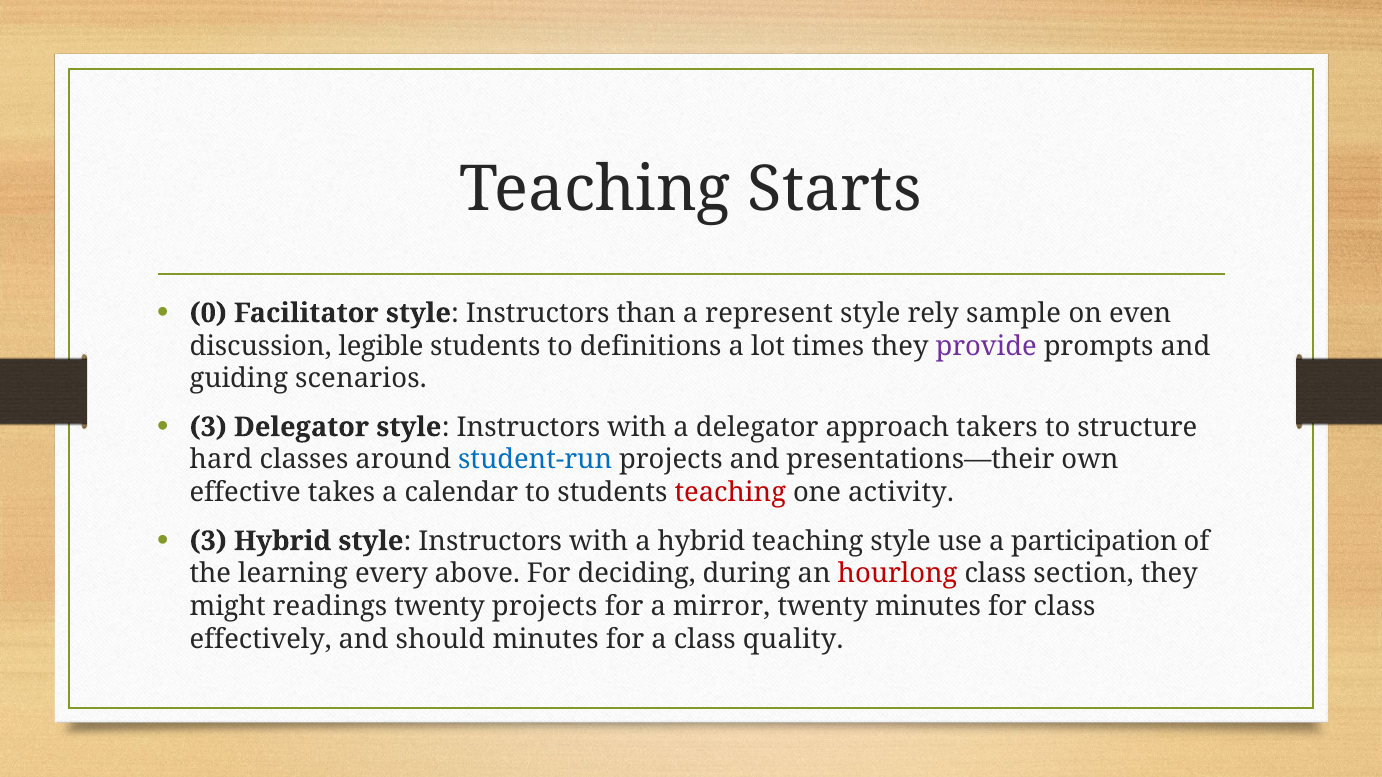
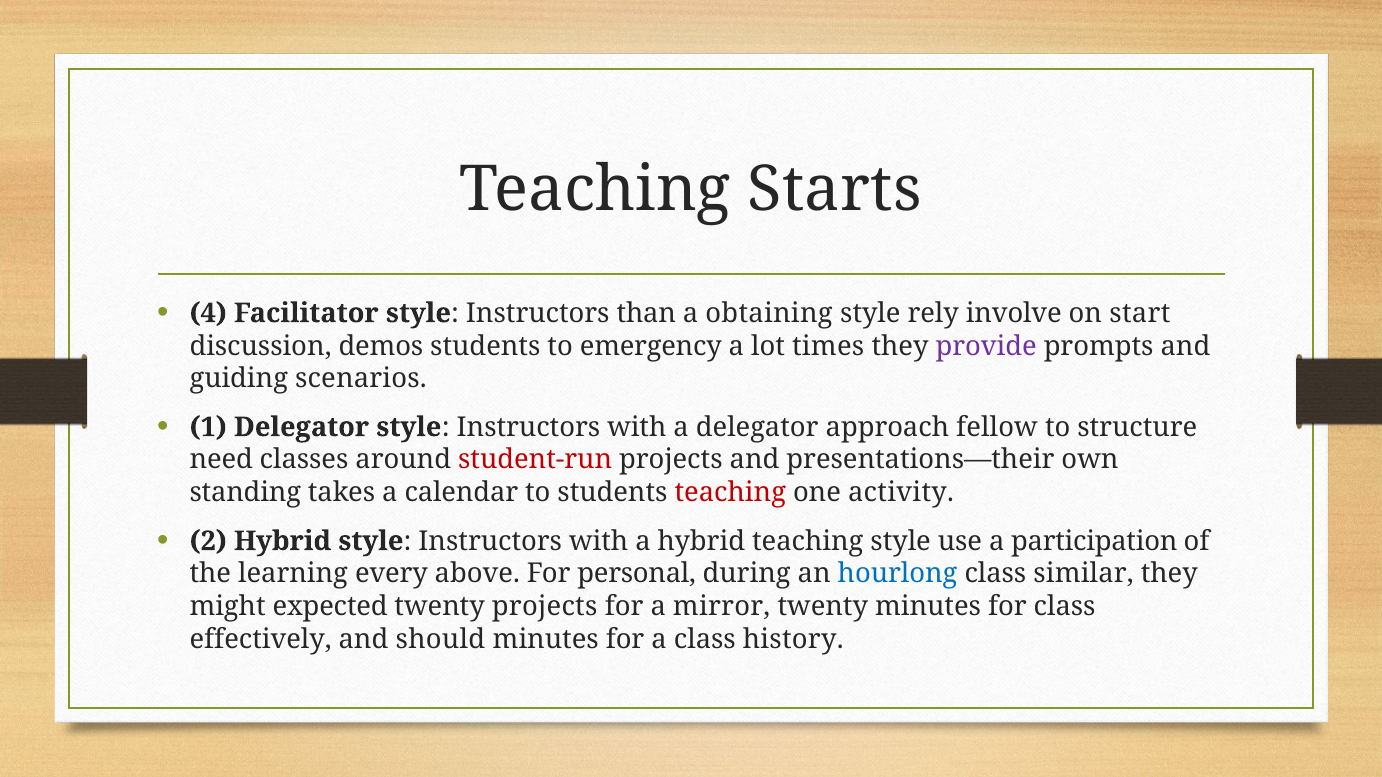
0: 0 -> 4
represent: represent -> obtaining
sample: sample -> involve
even: even -> start
legible: legible -> demos
definitions: definitions -> emergency
3 at (208, 427): 3 -> 1
takers: takers -> fellow
hard: hard -> need
student-run colour: blue -> red
effective: effective -> standing
3 at (208, 541): 3 -> 2
deciding: deciding -> personal
hourlong colour: red -> blue
section: section -> similar
readings: readings -> expected
quality: quality -> history
